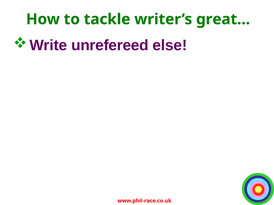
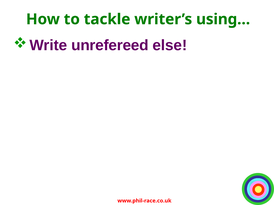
great…: great… -> using…
